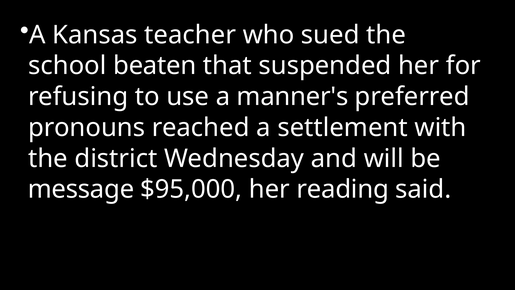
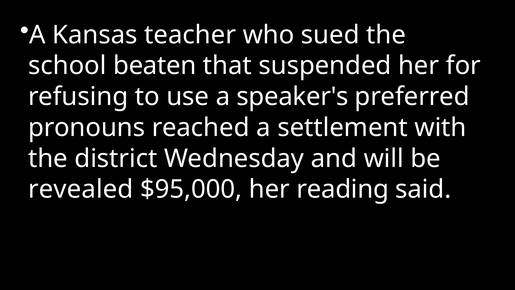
manner's: manner's -> speaker's
message: message -> revealed
